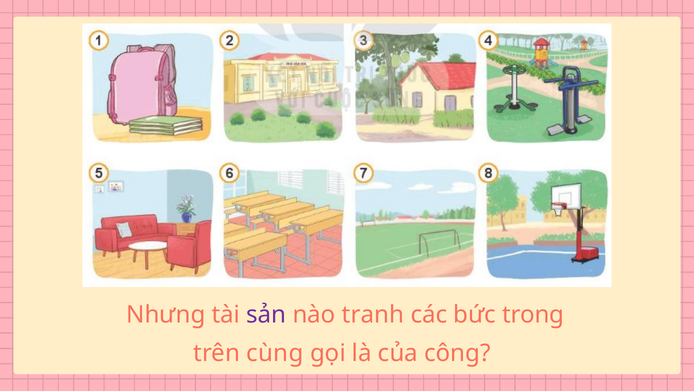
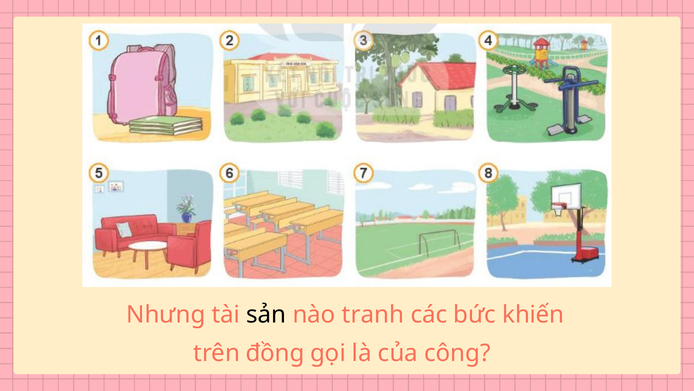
sản colour: purple -> black
trong: trong -> khiến
cùng: cùng -> đồng
